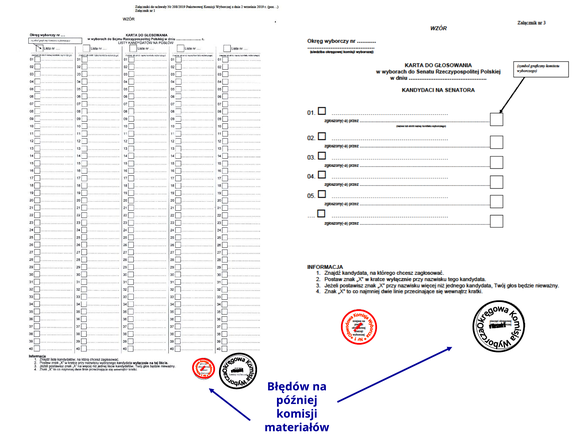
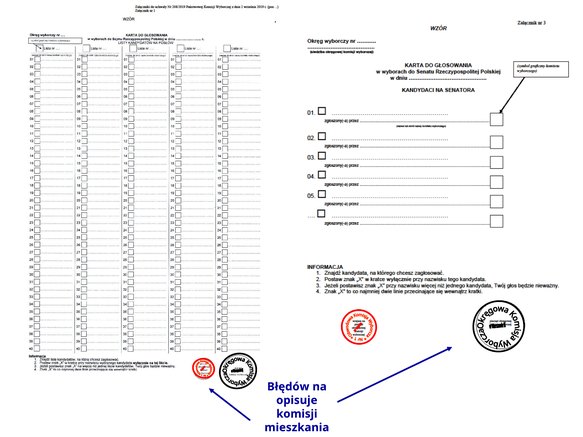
później: później -> opisuje
materiałów: materiałów -> mieszkania
